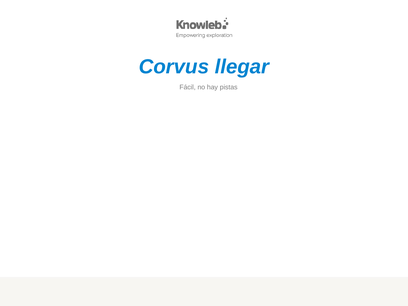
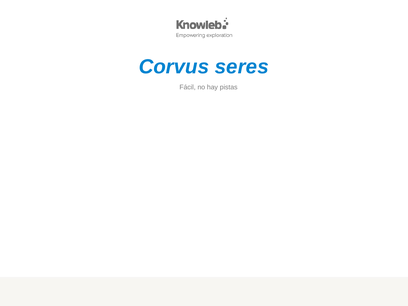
llegar: llegar -> seres
